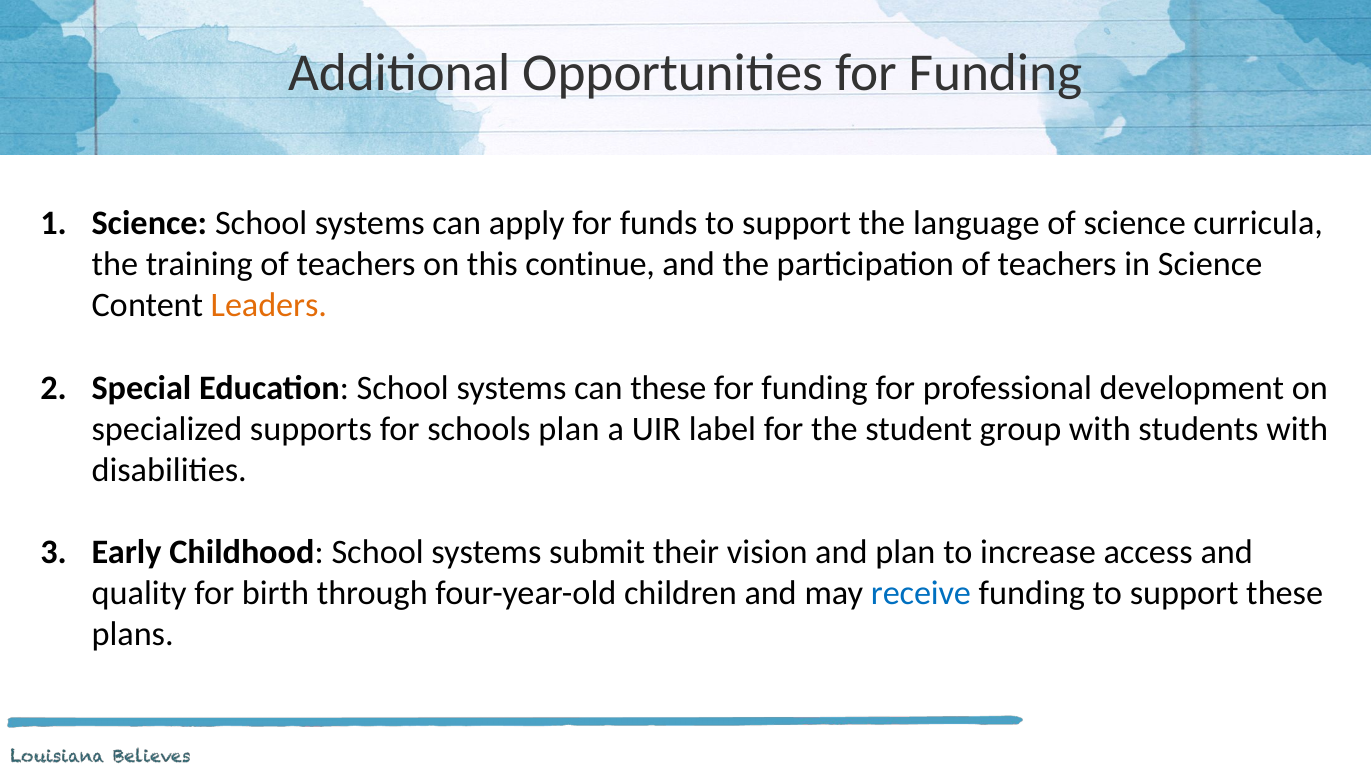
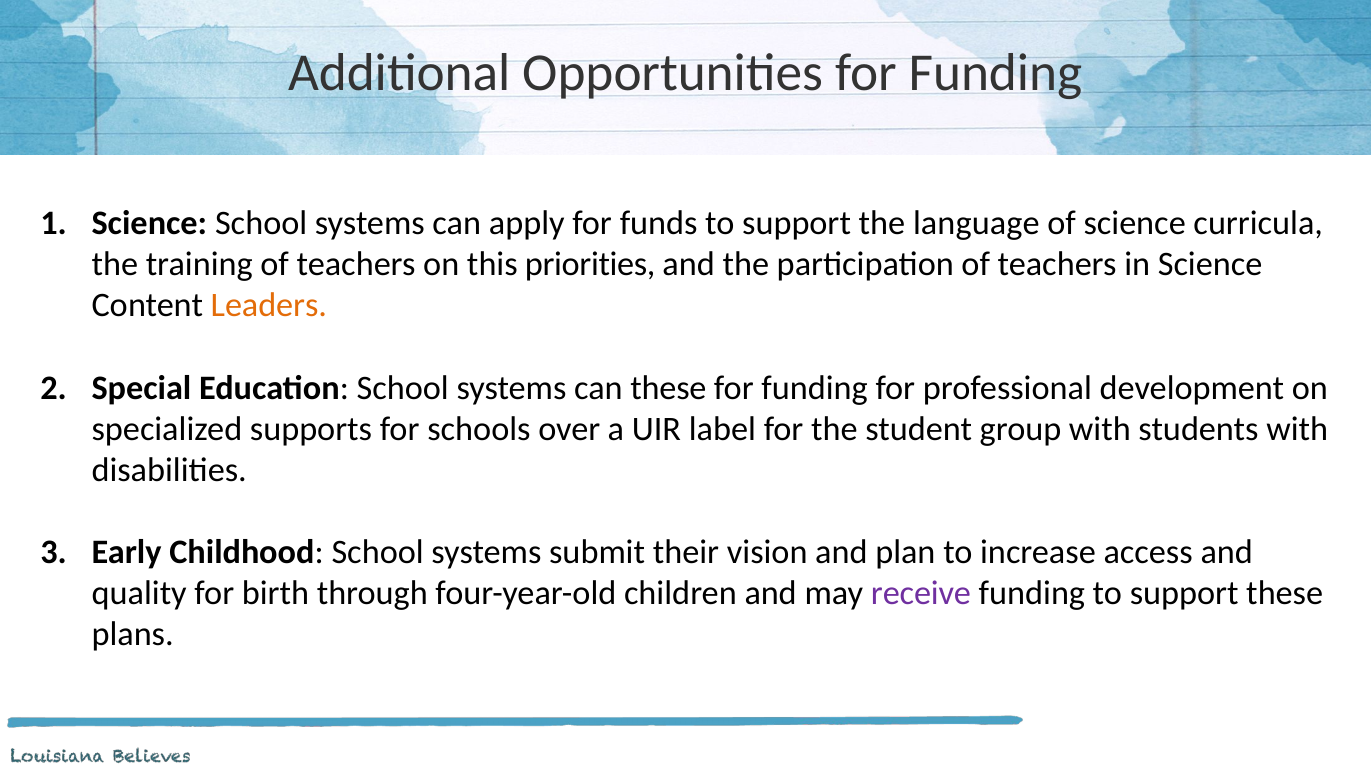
continue: continue -> priorities
schools plan: plan -> over
receive colour: blue -> purple
